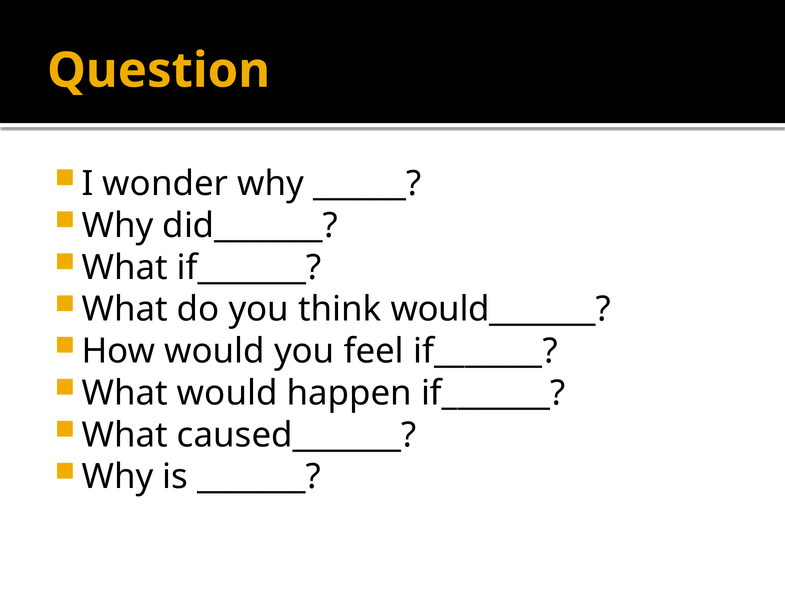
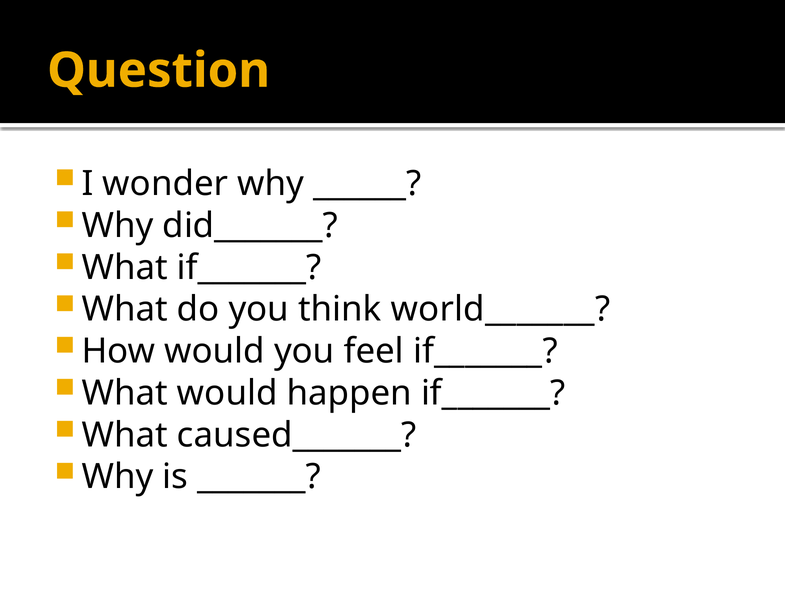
would_______: would_______ -> world_______
